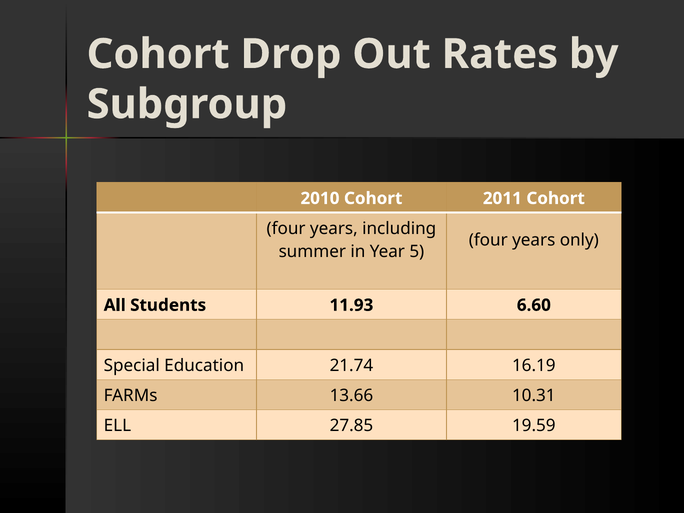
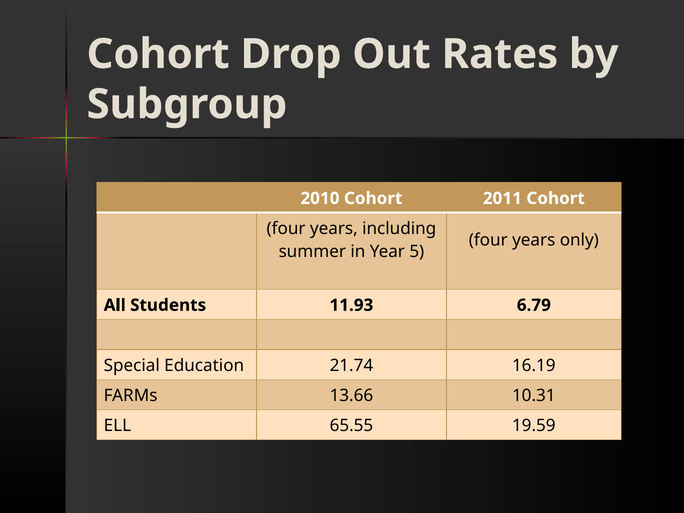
6.60: 6.60 -> 6.79
27.85: 27.85 -> 65.55
